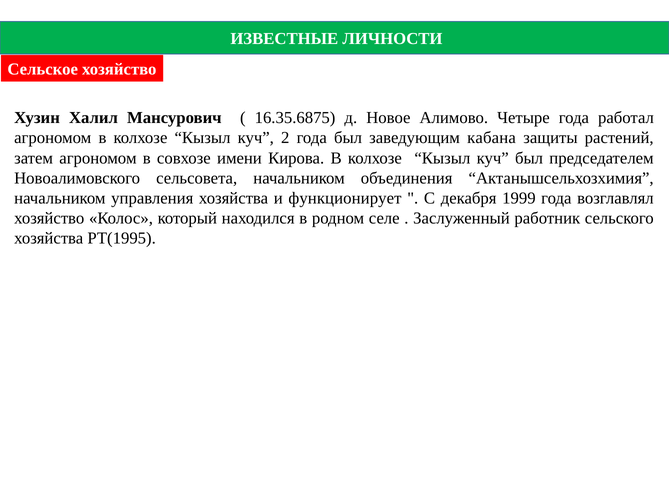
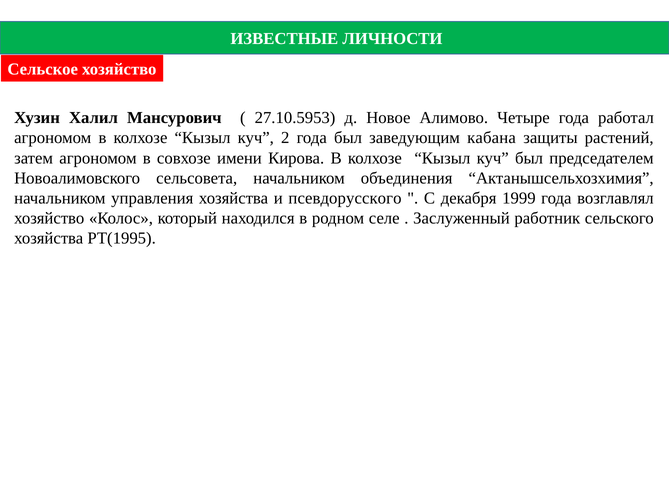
16.35.6875: 16.35.6875 -> 27.10.5953
функционирует: функционирует -> псевдорусского
